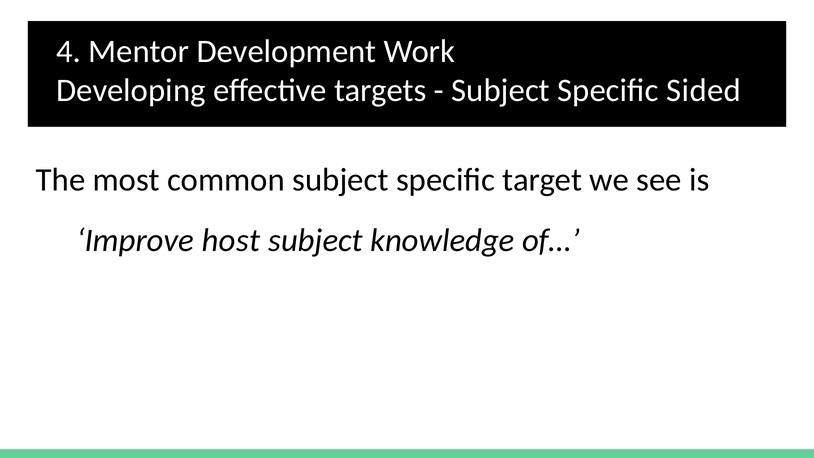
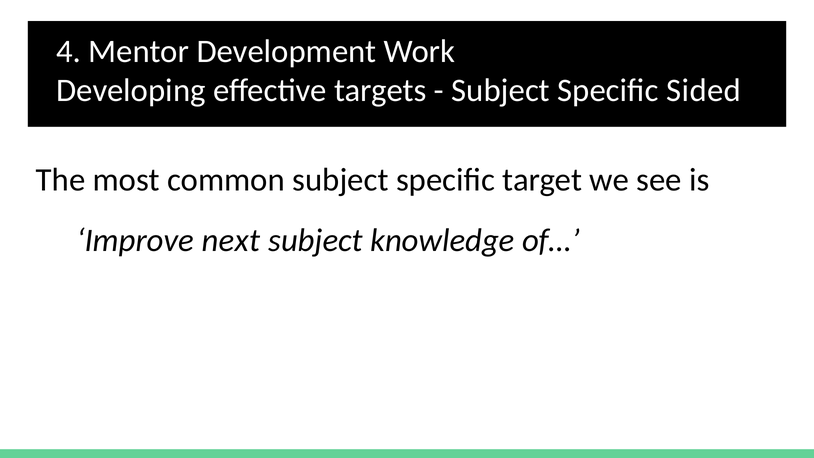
host: host -> next
